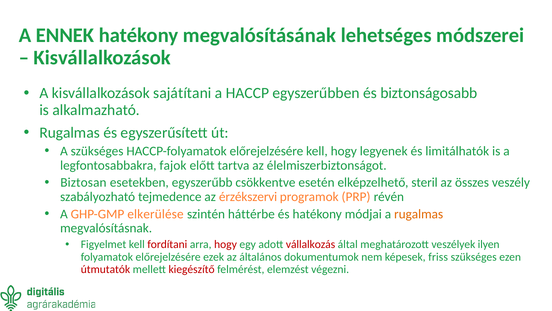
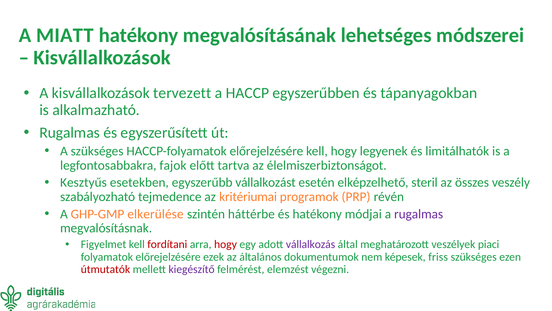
ENNEK: ENNEK -> MIATT
sajátítani: sajátítani -> tervezett
biztonságosabb: biztonságosabb -> tápanyagokban
Biztosan: Biztosan -> Kesztyűs
csökkentve: csökkentve -> vállalkozást
érzékszervi: érzékszervi -> kritériumai
rugalmas at (419, 214) colour: orange -> purple
vállalkozás colour: red -> purple
ilyen: ilyen -> piaci
kiegészítő colour: red -> purple
